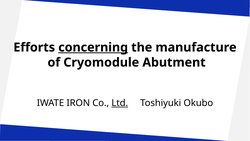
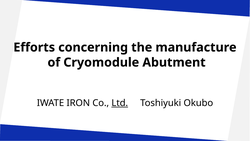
concerning underline: present -> none
